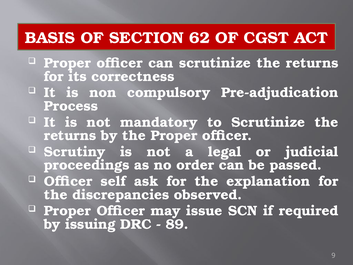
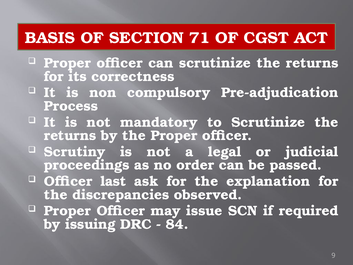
62: 62 -> 71
self: self -> last
89: 89 -> 84
